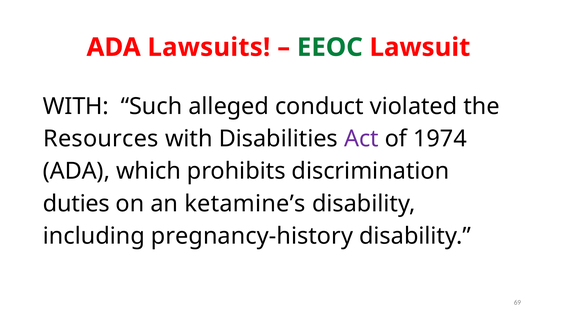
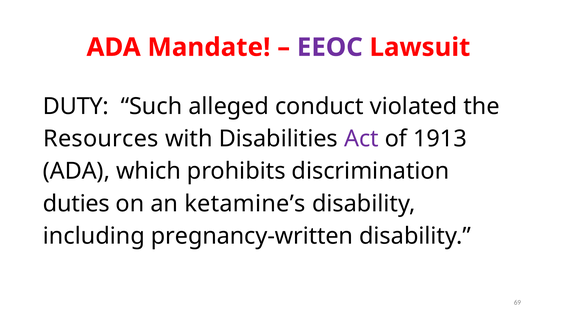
Lawsuits: Lawsuits -> Mandate
EEOC colour: green -> purple
WITH at (76, 107): WITH -> DUTY
1974: 1974 -> 1913
pregnancy-history: pregnancy-history -> pregnancy-written
